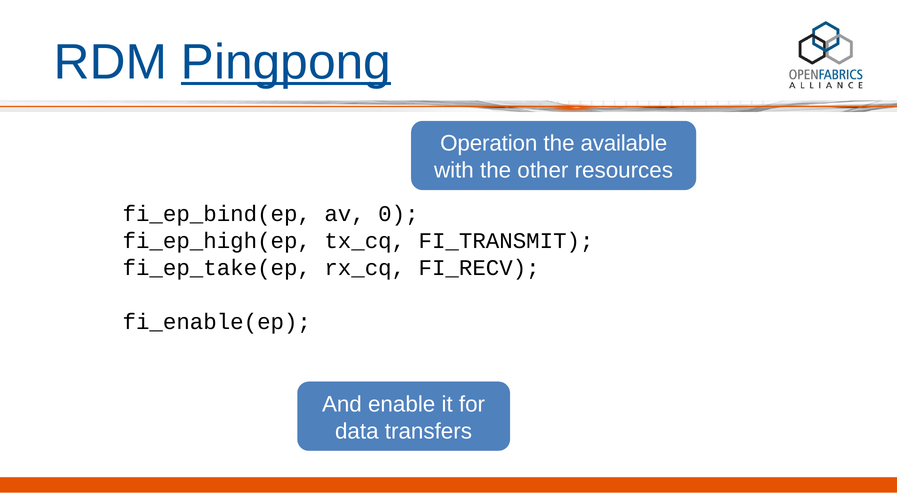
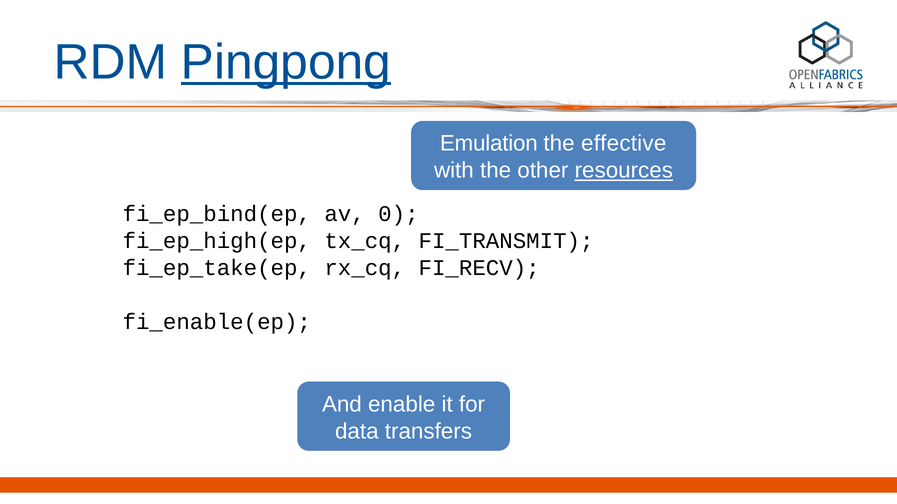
Operation: Operation -> Emulation
available: available -> effective
resources underline: none -> present
